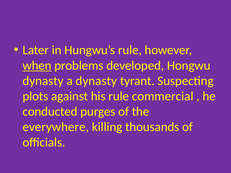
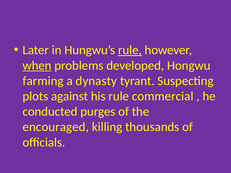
rule at (130, 50) underline: none -> present
dynasty at (43, 81): dynasty -> farming
everywhere: everywhere -> encouraged
